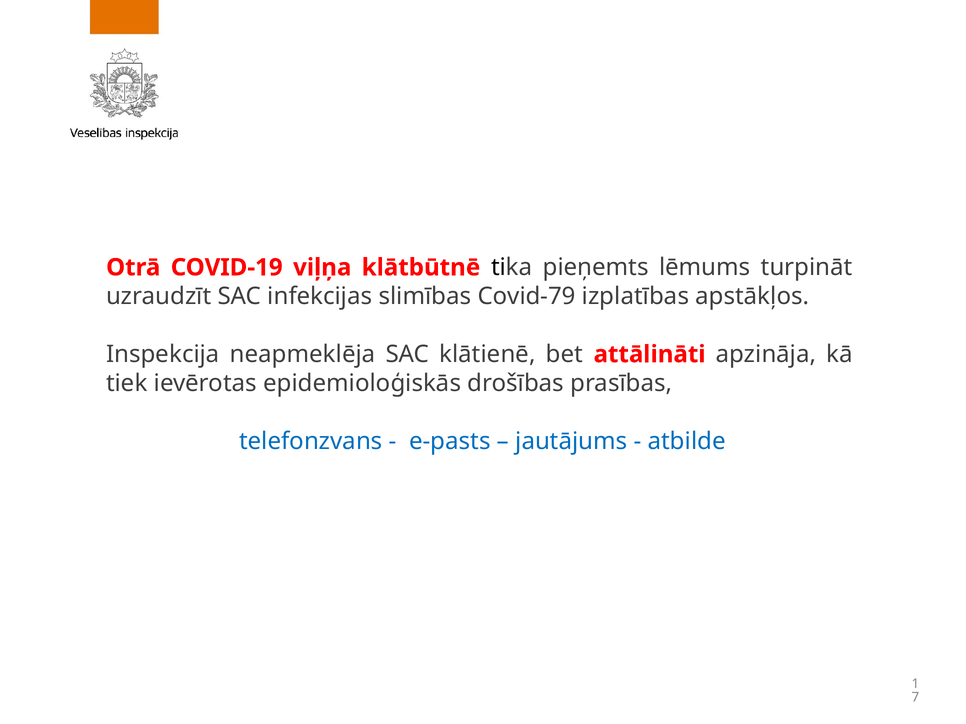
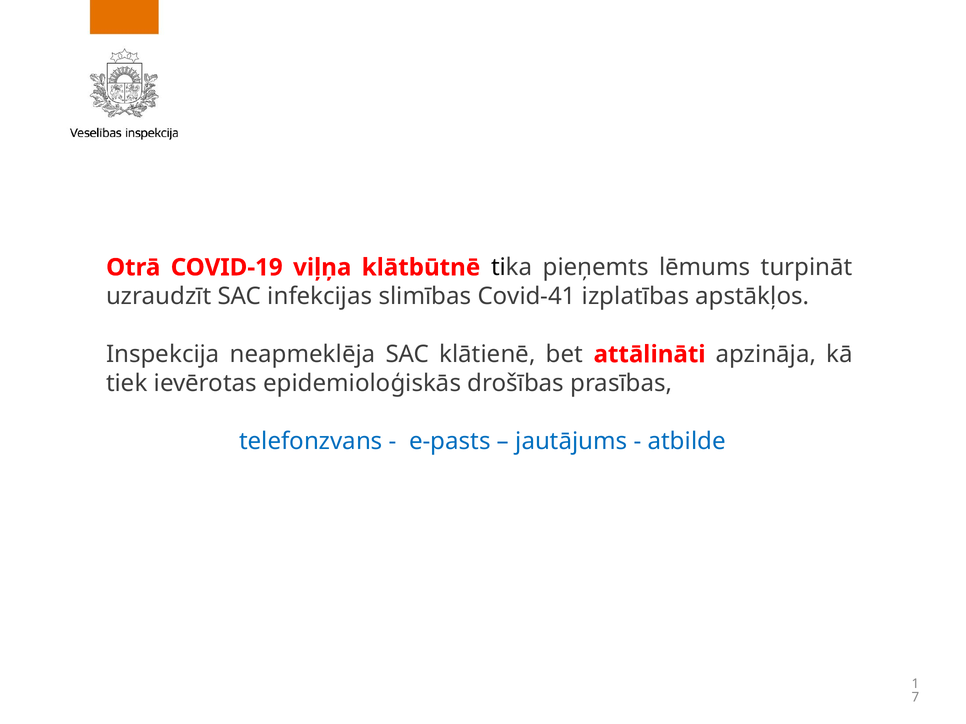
Covid-79: Covid-79 -> Covid-41
